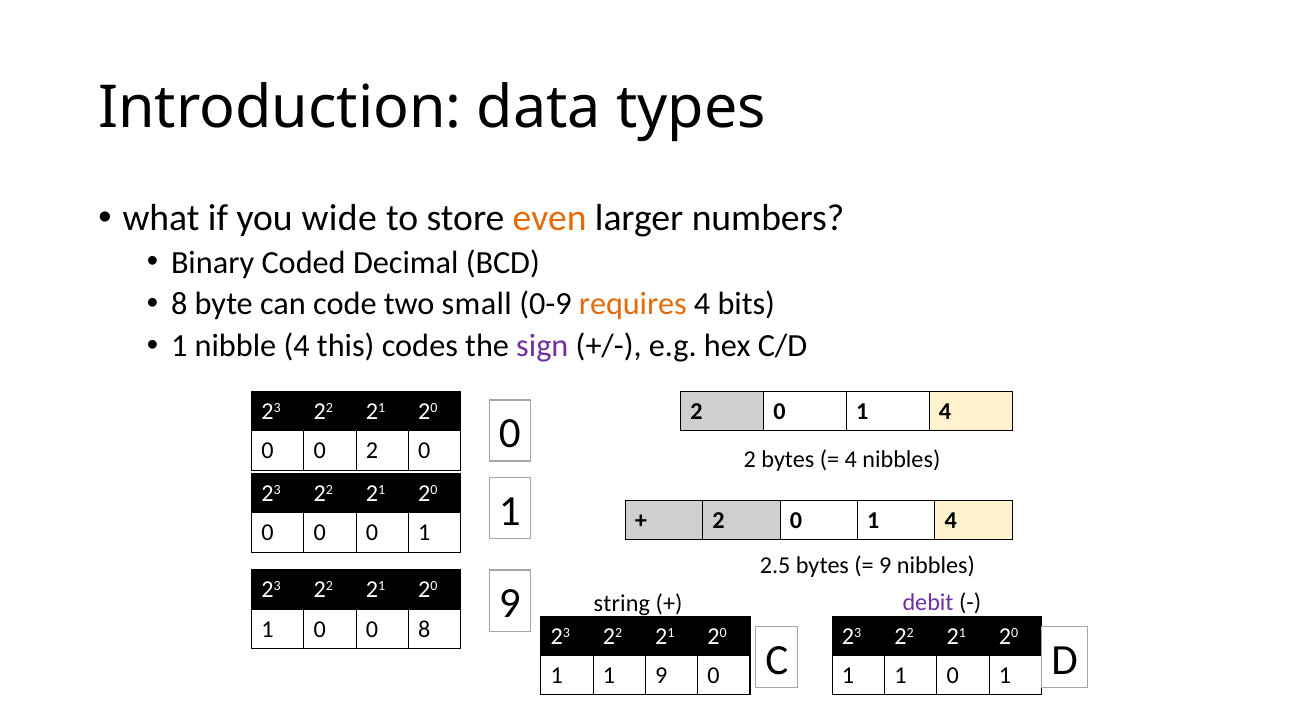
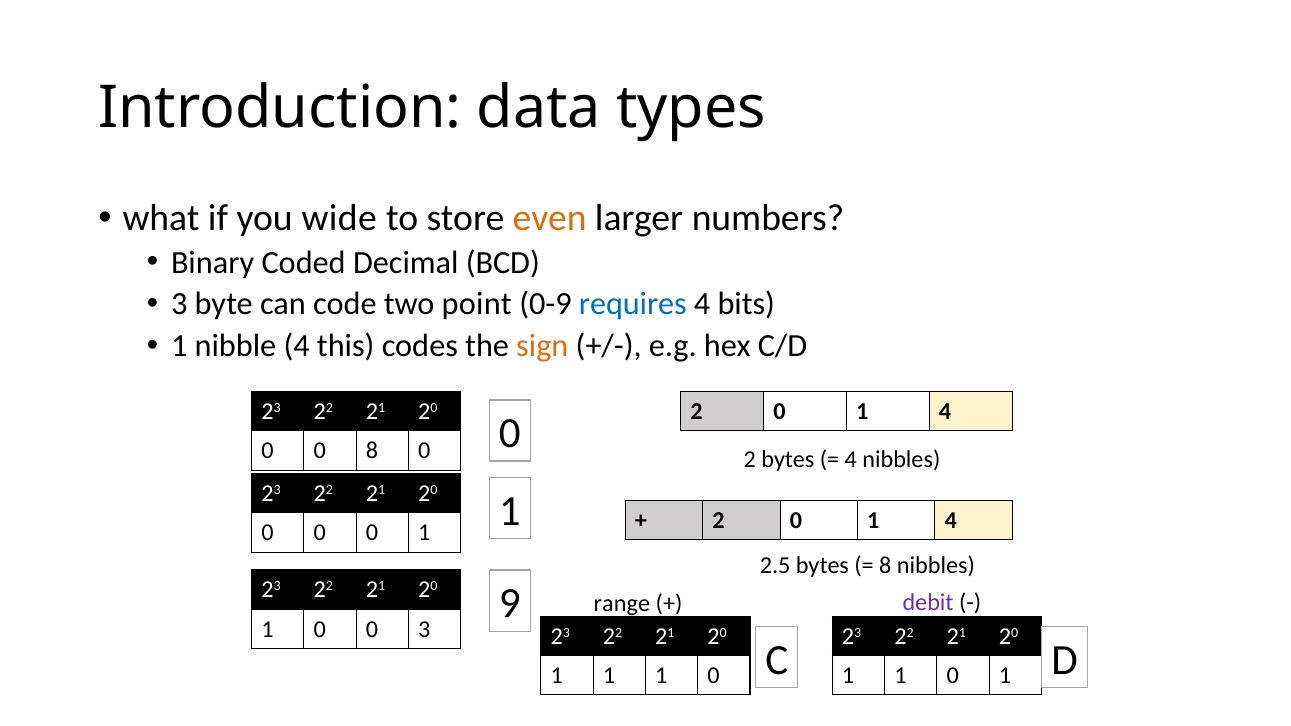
8 at (179, 304): 8 -> 3
small: small -> point
requires colour: orange -> blue
sign colour: purple -> orange
0 2: 2 -> 8
9 at (885, 565): 9 -> 8
string: string -> range
0 8: 8 -> 3
1 1 9: 9 -> 1
